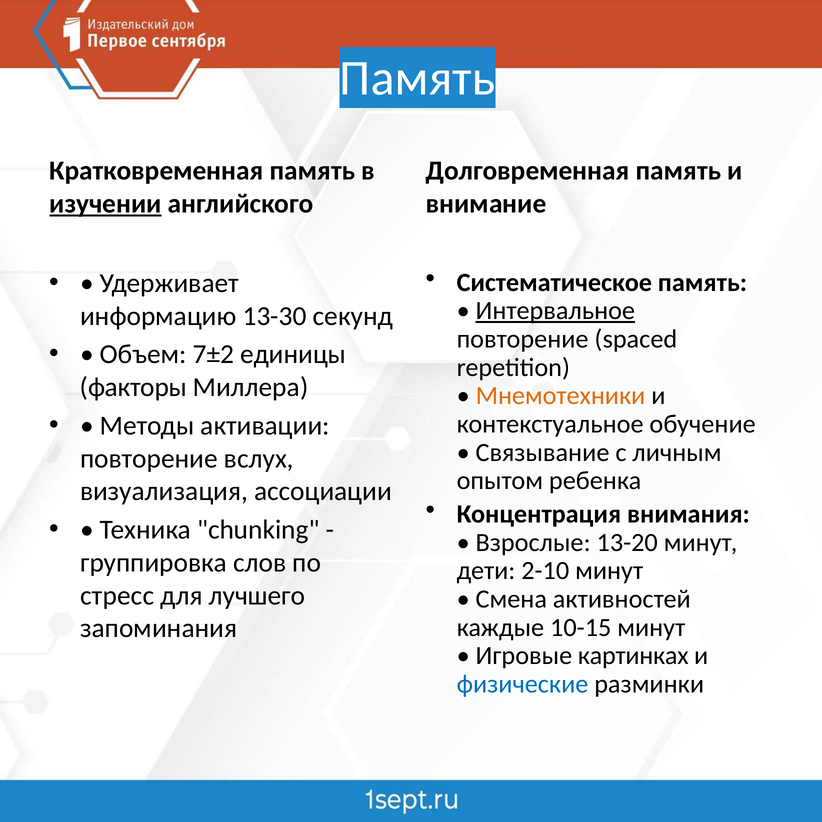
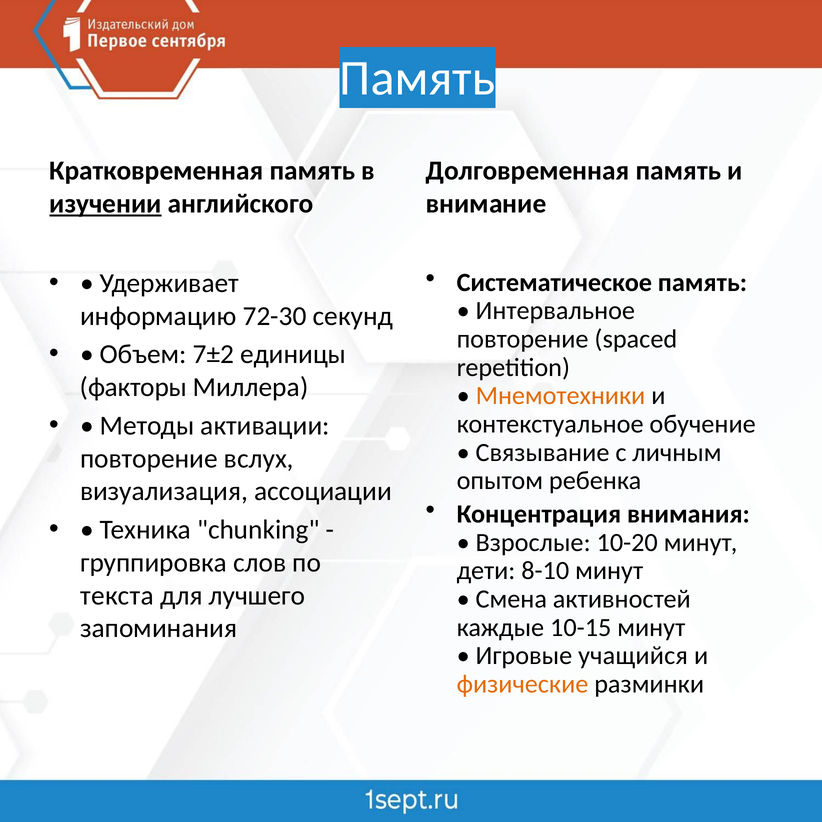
Интервальное underline: present -> none
13-30: 13-30 -> 72-30
13-20: 13-20 -> 10-20
2-10: 2-10 -> 8-10
стресс: стресс -> текста
картинках: картинках -> учащийся
физические colour: blue -> orange
